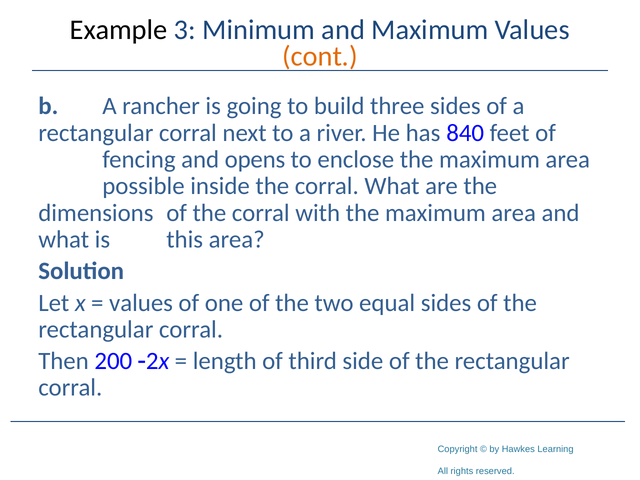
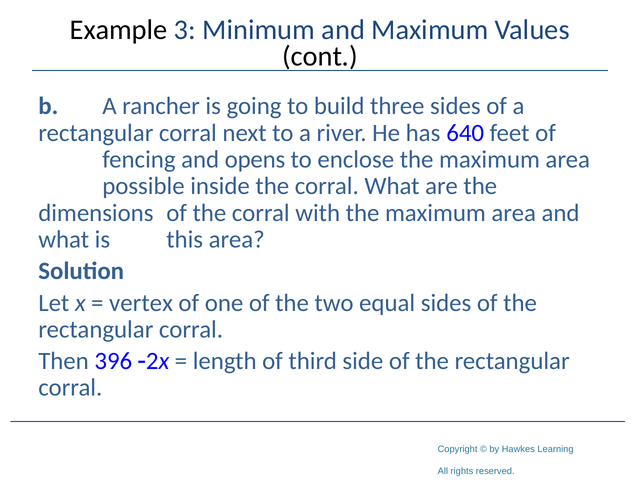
cont colour: orange -> black
840: 840 -> 640
values at (141, 303): values -> vertex
200: 200 -> 396
